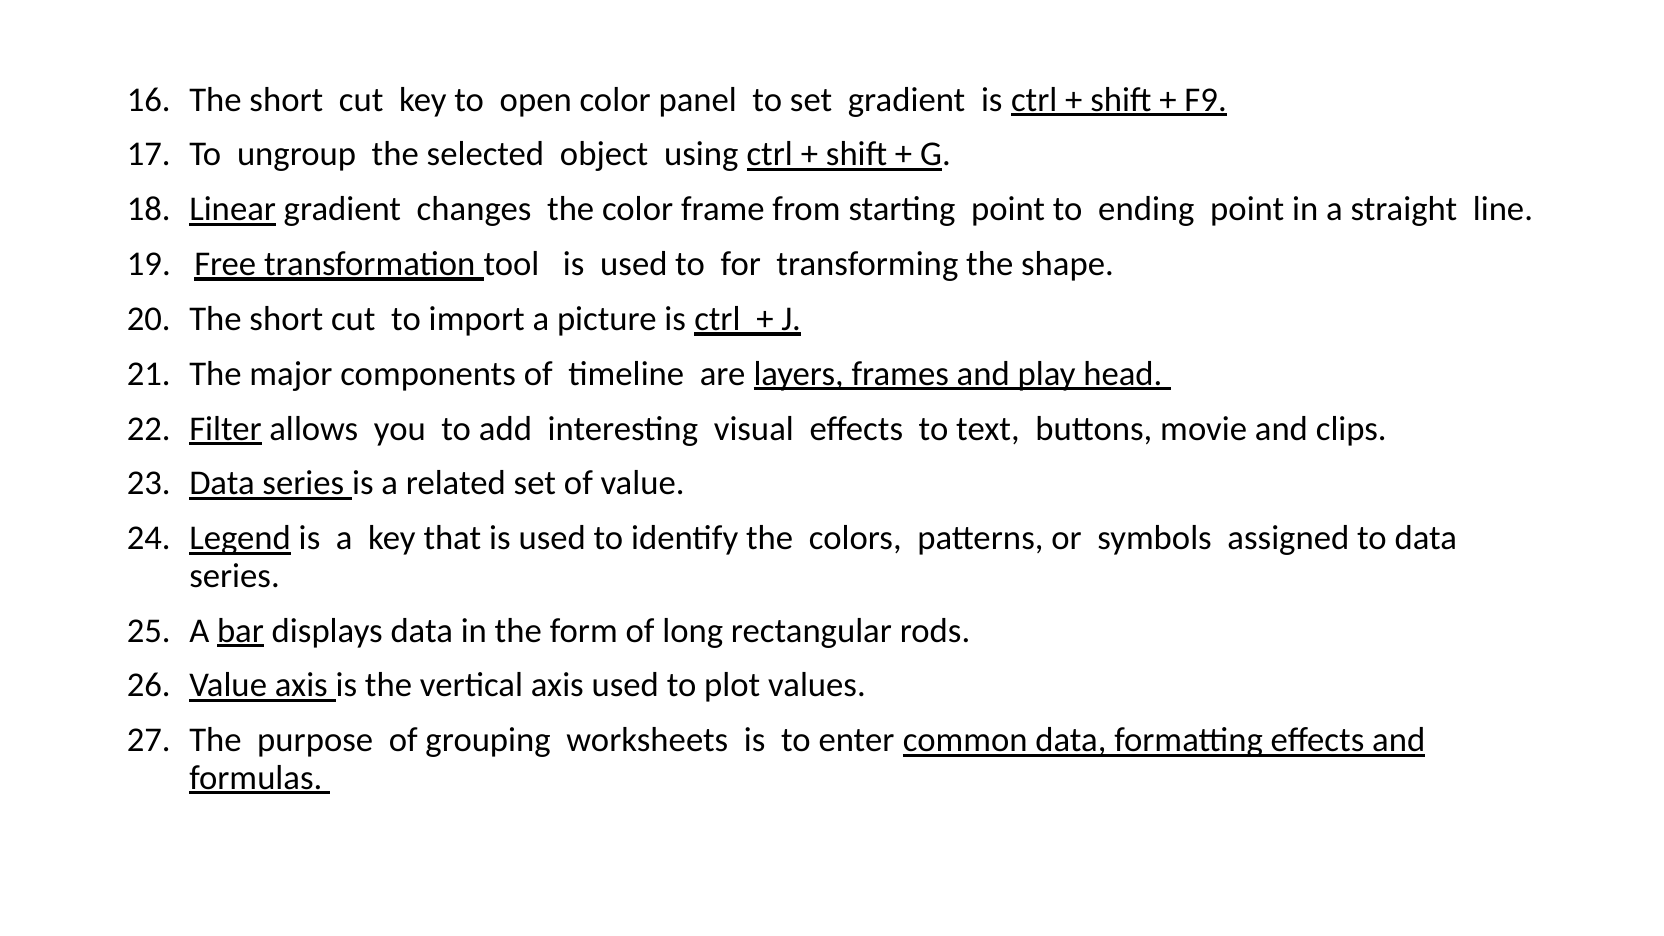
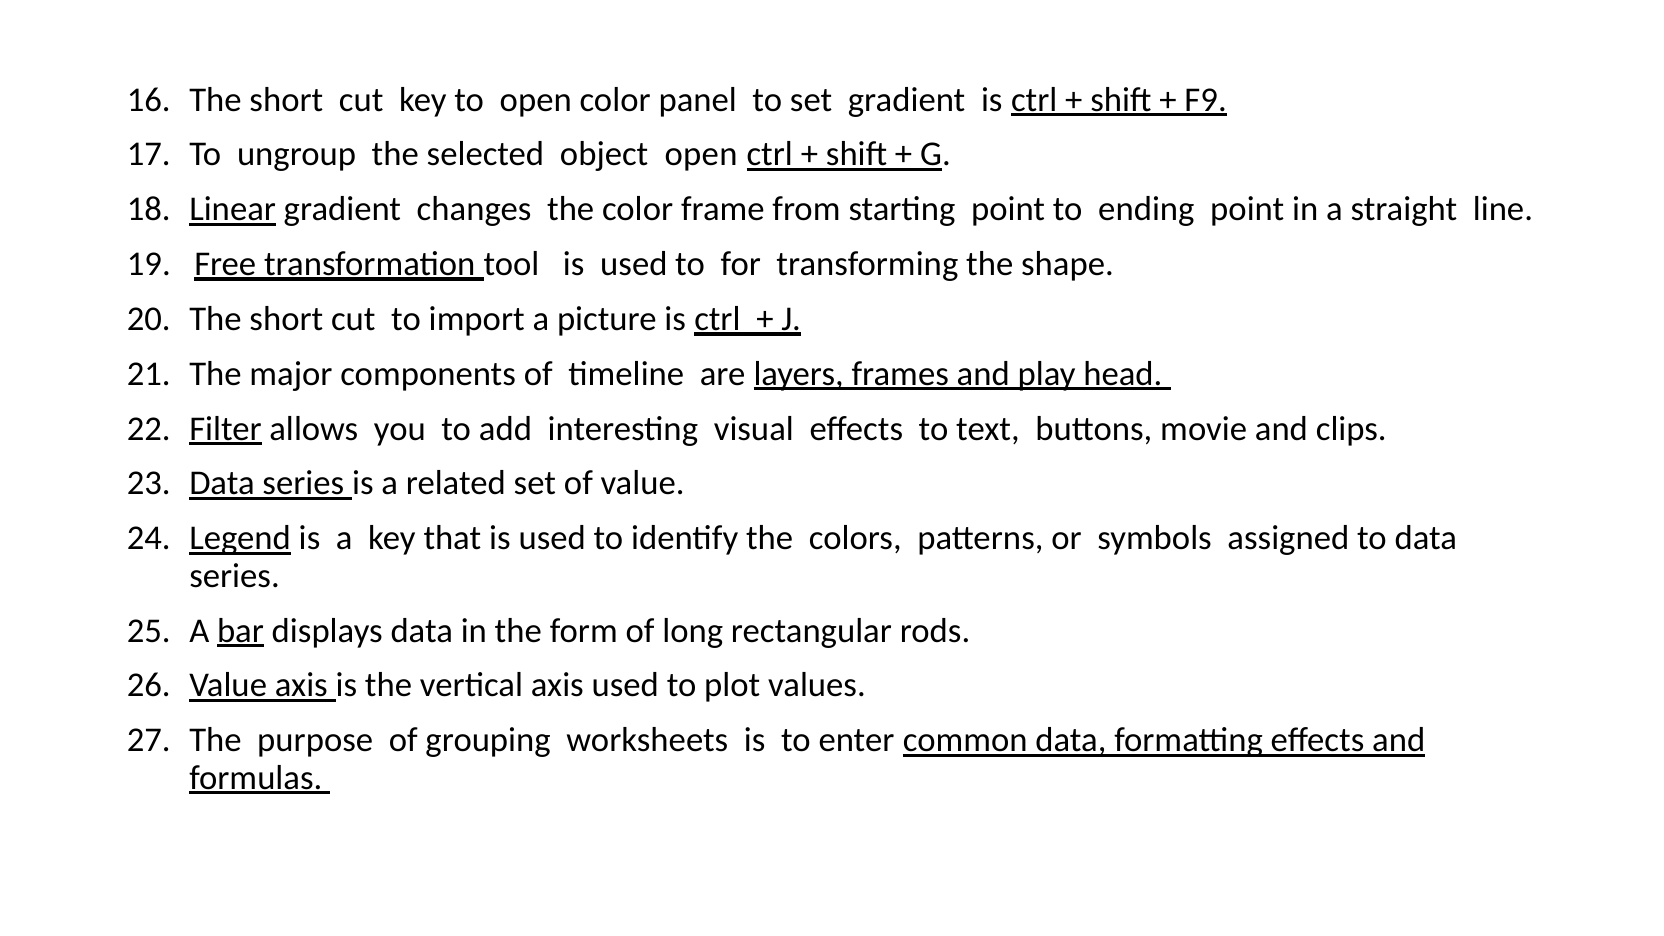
object using: using -> open
